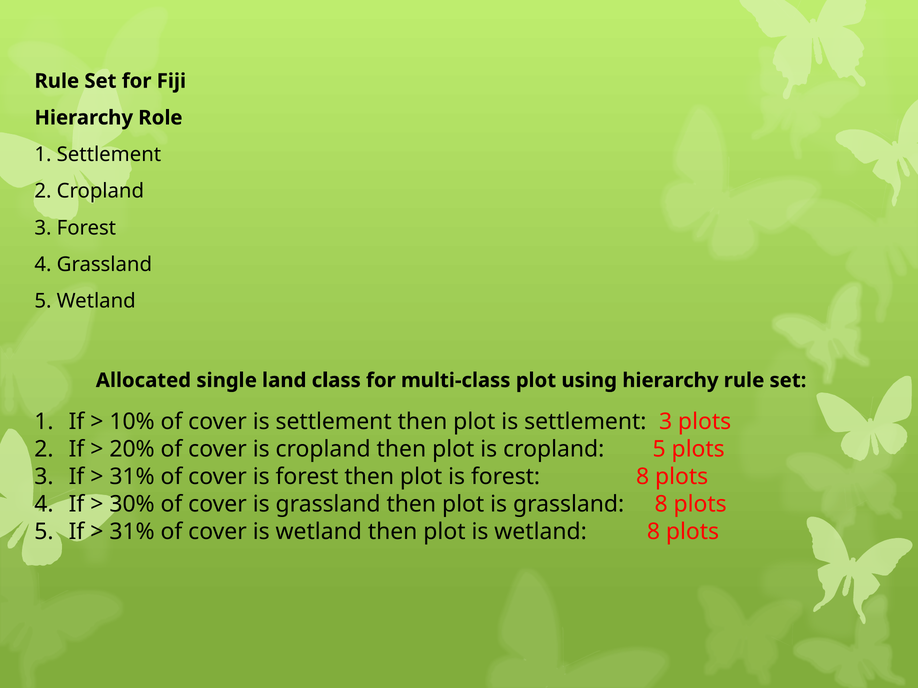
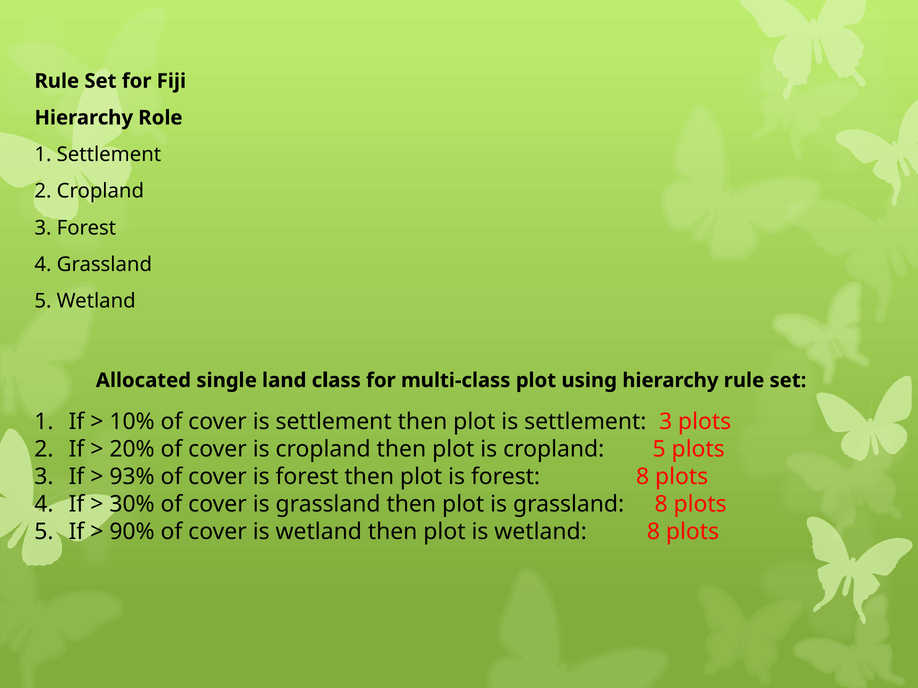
31% at (132, 477): 31% -> 93%
31% at (132, 532): 31% -> 90%
